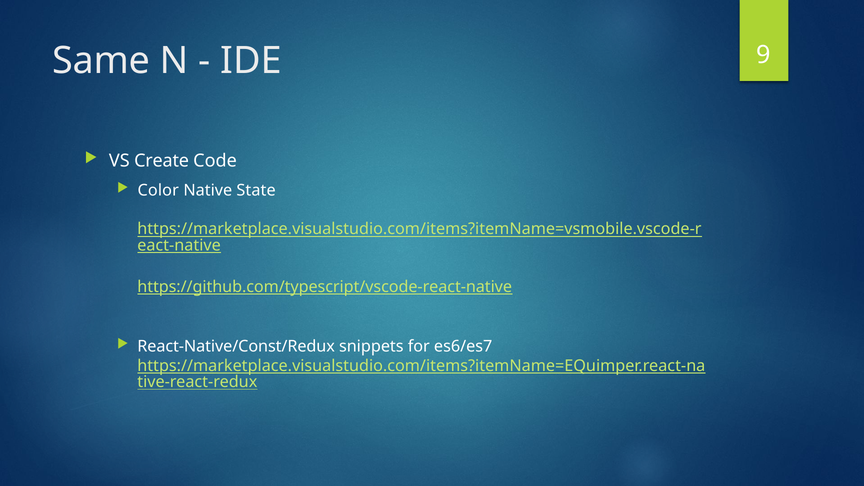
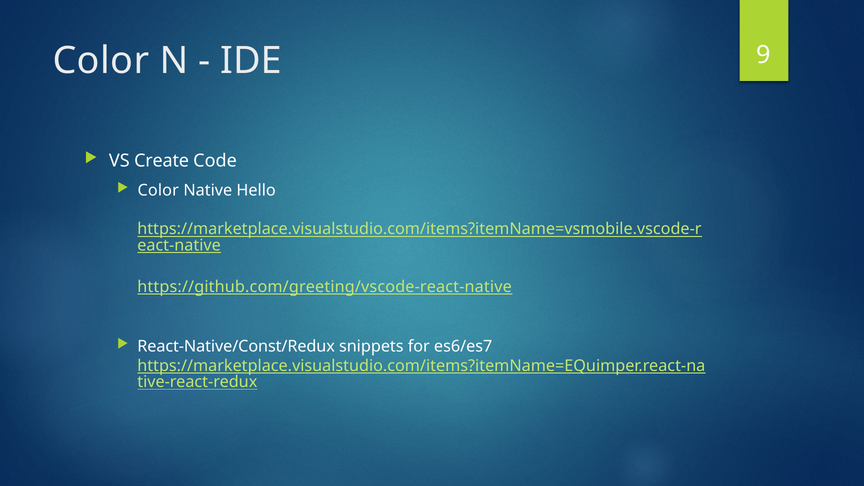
Same at (101, 61): Same -> Color
State: State -> Hello
https://github.com/typescript/vscode-react-native: https://github.com/typescript/vscode-react-native -> https://github.com/greeting/vscode-react-native
